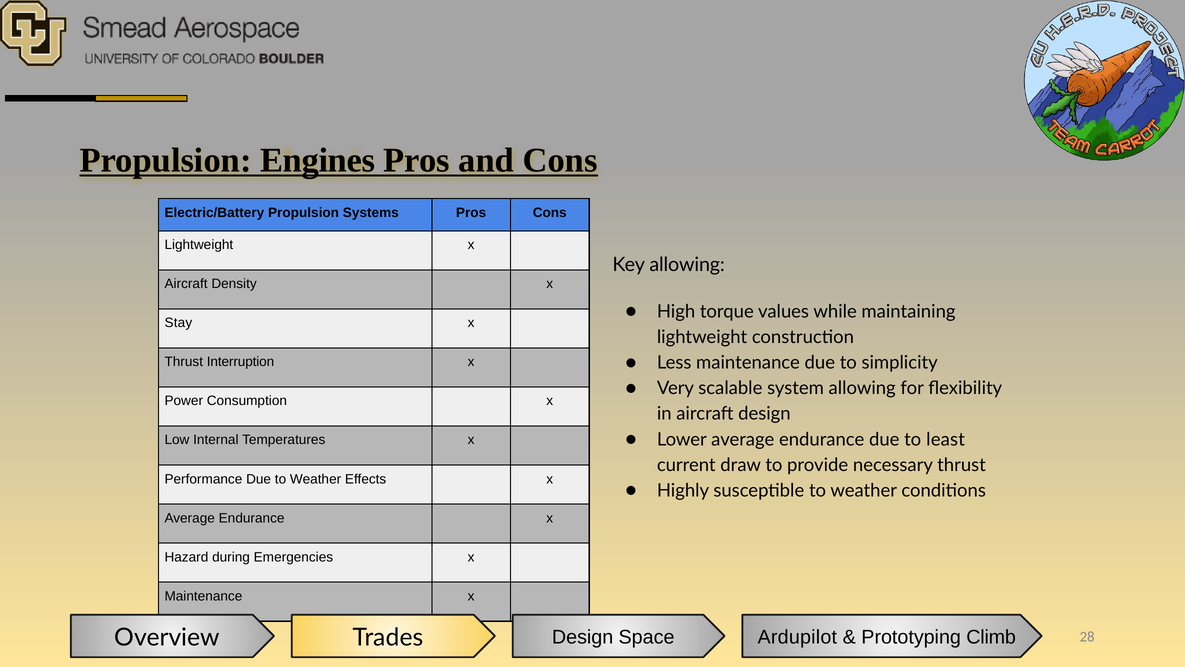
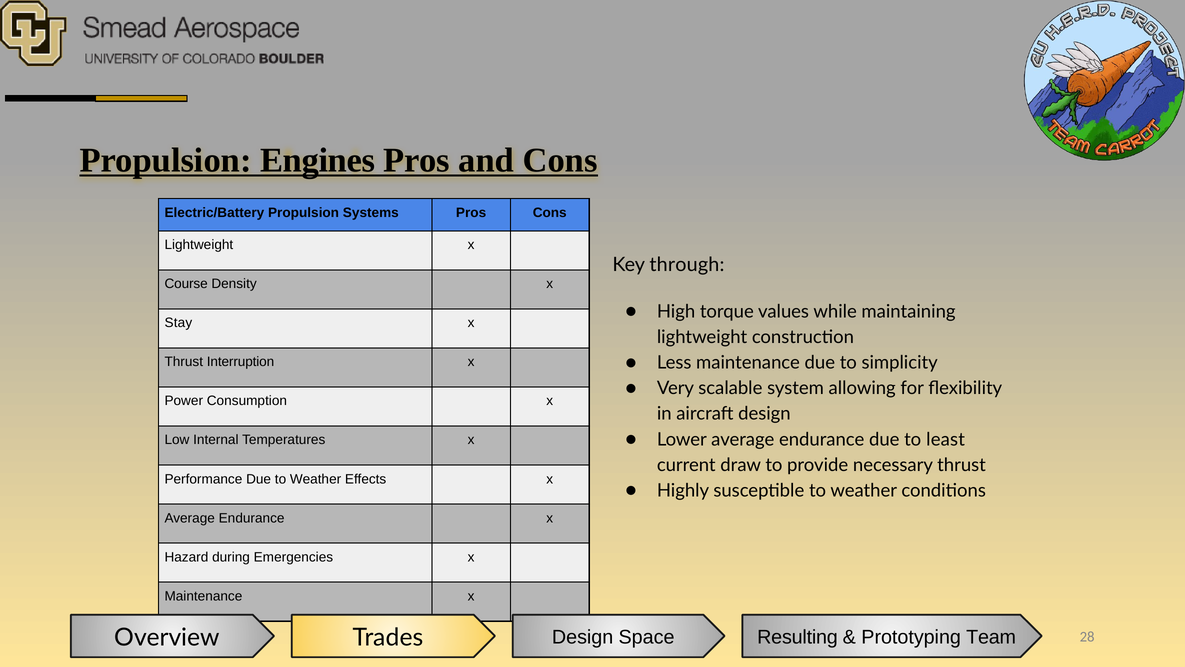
Key allowing: allowing -> through
Aircraft at (186, 284): Aircraft -> Course
Ardupilot: Ardupilot -> Resulting
Climb: Climb -> Team
